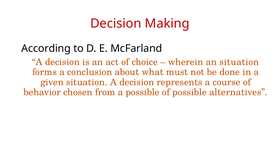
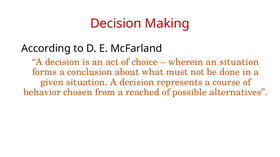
a possible: possible -> reached
